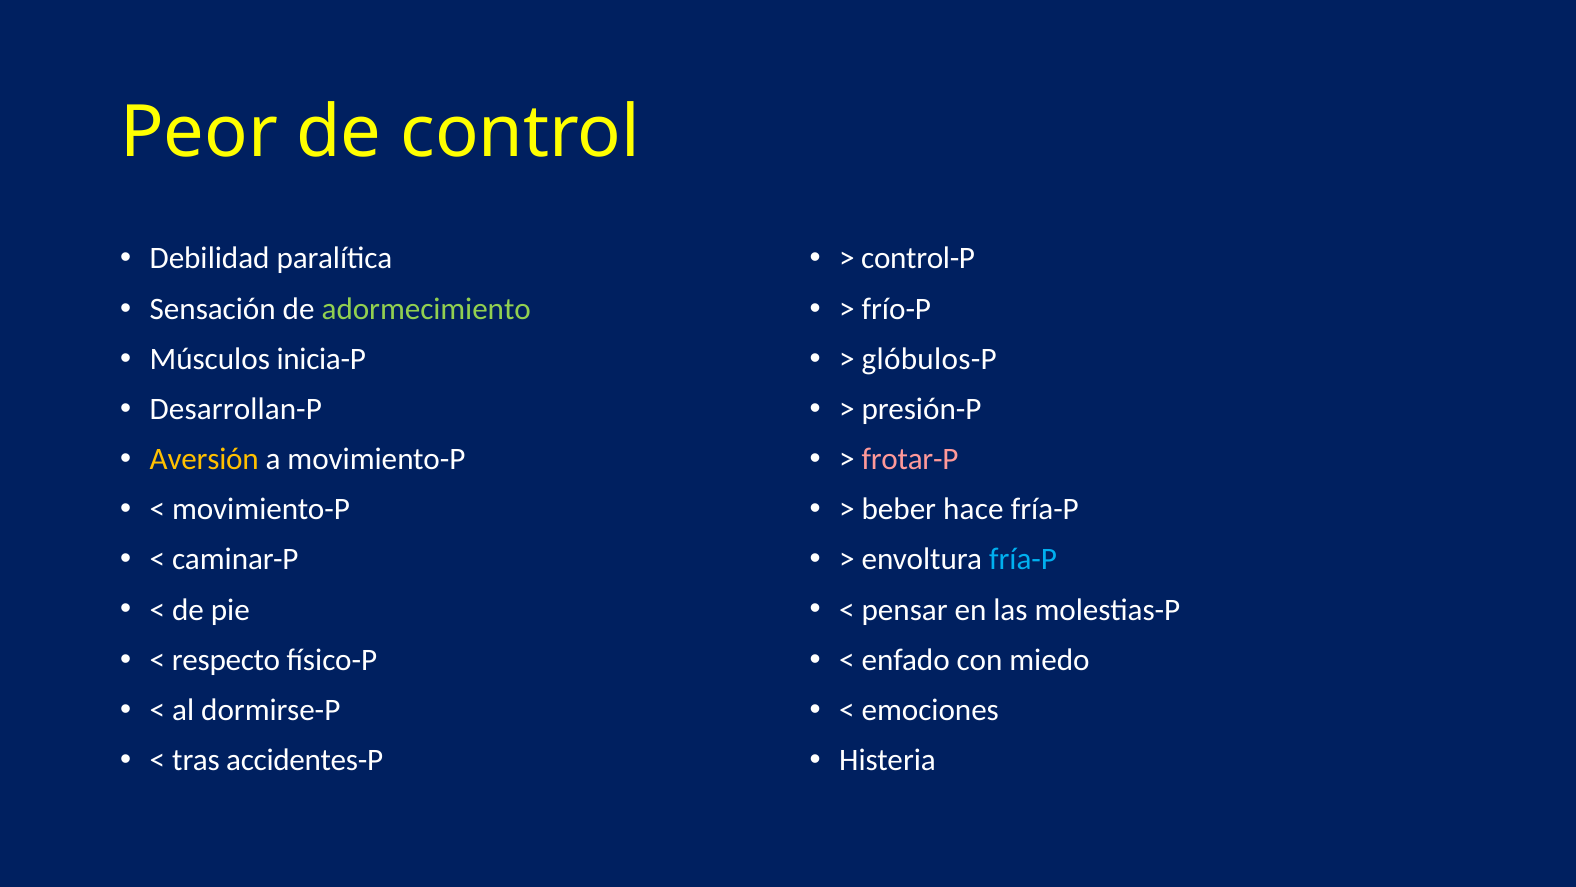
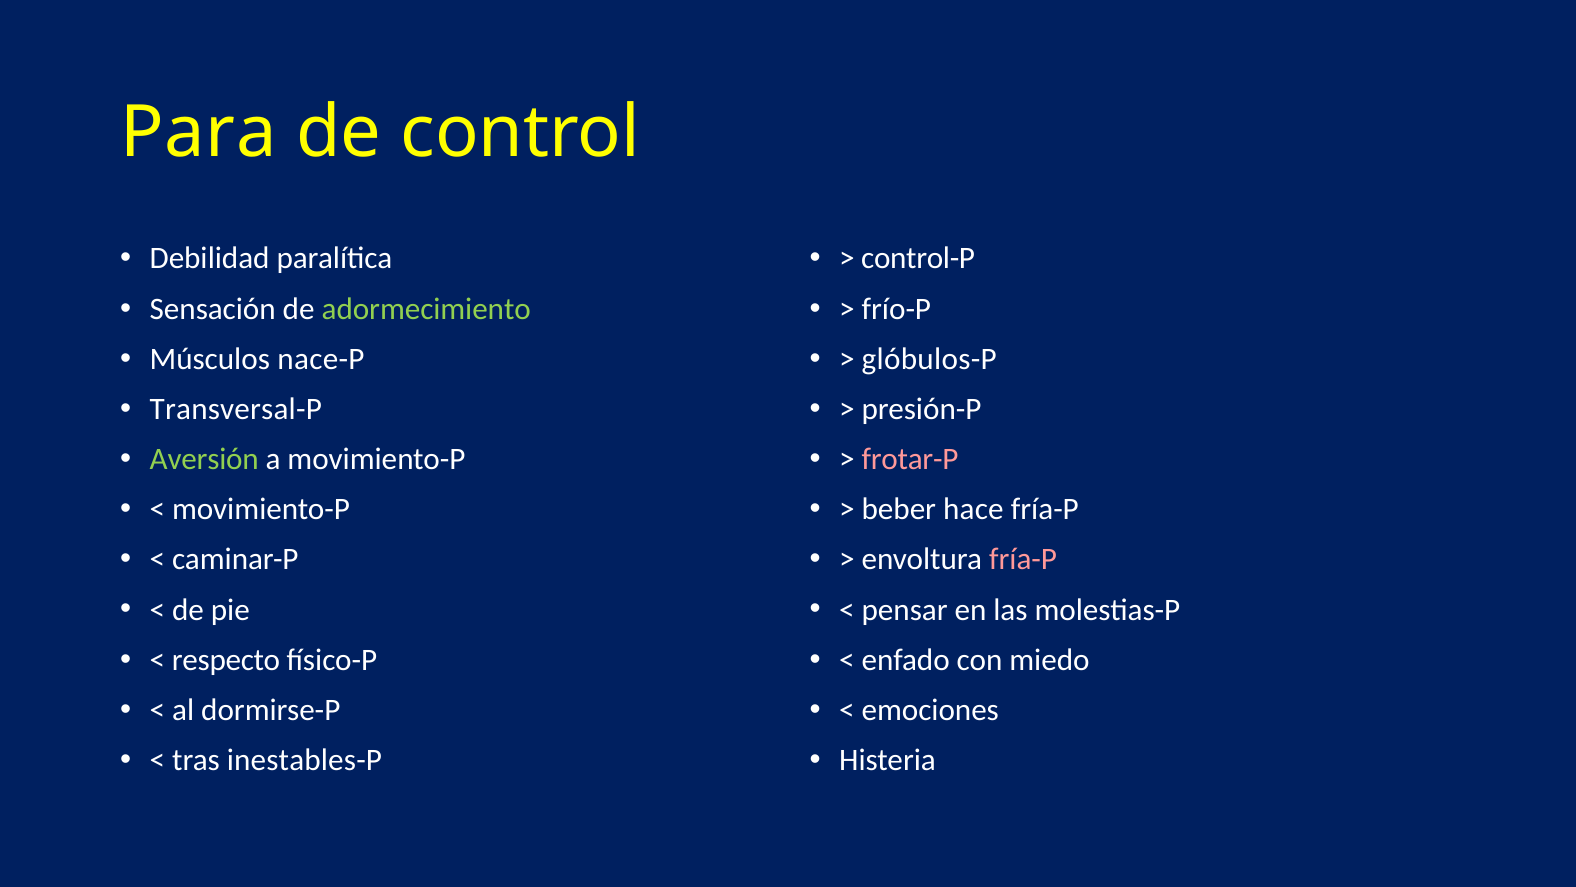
Peor: Peor -> Para
inicia-P: inicia-P -> nace-P
Desarrollan-P: Desarrollan-P -> Transversal-P
Aversión colour: yellow -> light green
fría-P at (1023, 559) colour: light blue -> pink
accidentes-P: accidentes-P -> inestables-P
